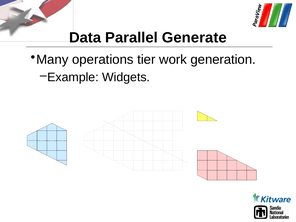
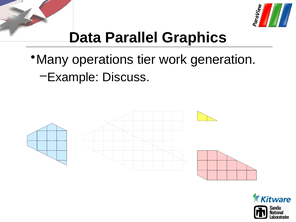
Generate: Generate -> Graphics
Widgets: Widgets -> Discuss
